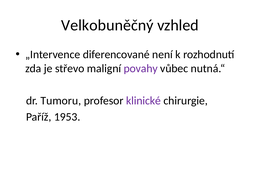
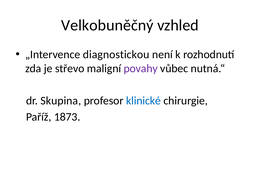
diferencované: diferencované -> diagnostickou
Tumoru: Tumoru -> Skupina
klinické colour: purple -> blue
1953: 1953 -> 1873
